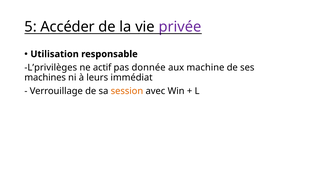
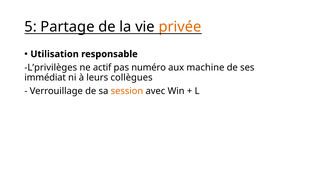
Accéder: Accéder -> Partage
privée colour: purple -> orange
donnée: donnée -> numéro
machines: machines -> immédiat
immédiat: immédiat -> collègues
